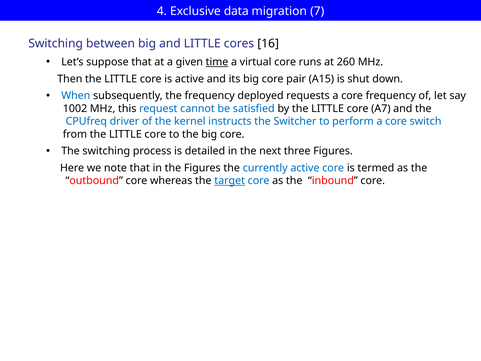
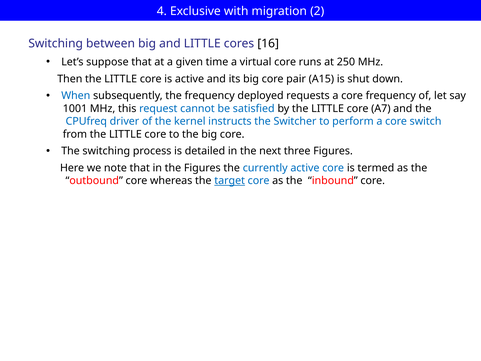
data: data -> with
7: 7 -> 2
time underline: present -> none
260: 260 -> 250
1002: 1002 -> 1001
